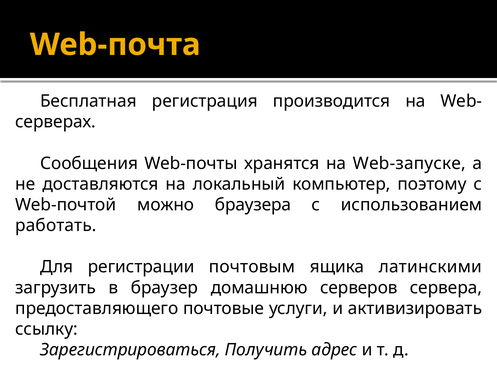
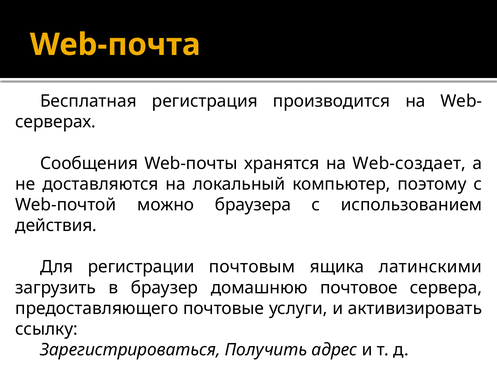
Web-запуске: Web-запуске -> Web-создает
работать: работать -> действия
серверов: серверов -> почтовое
